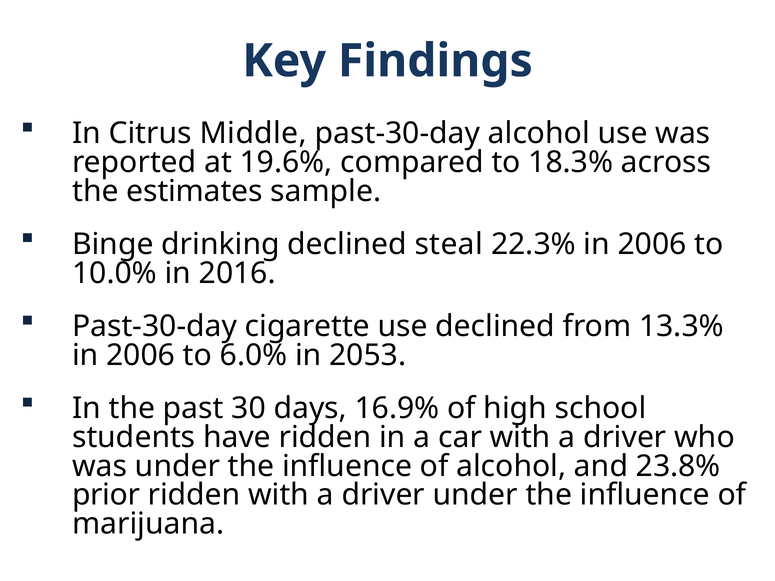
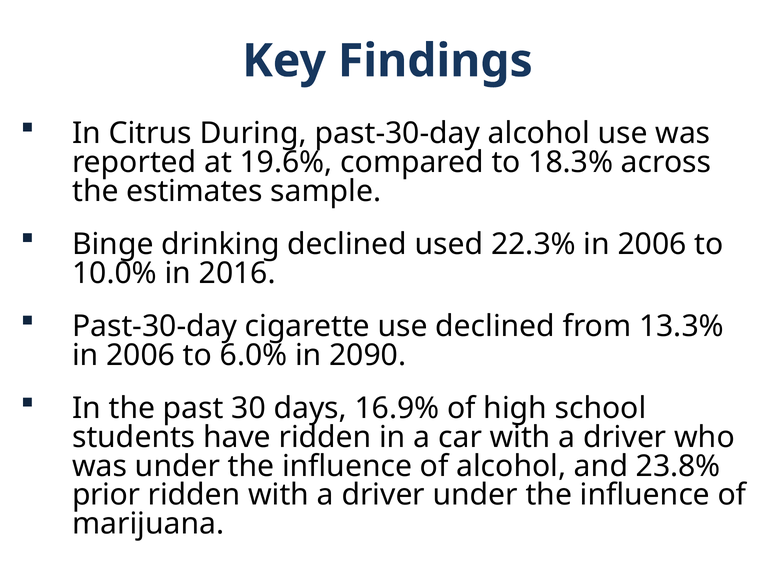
Middle: Middle -> During
steal: steal -> used
2053: 2053 -> 2090
